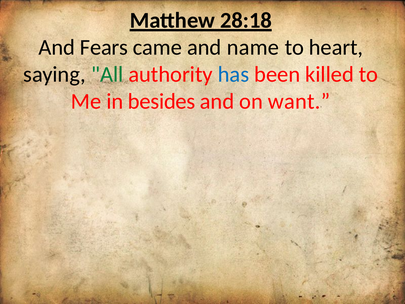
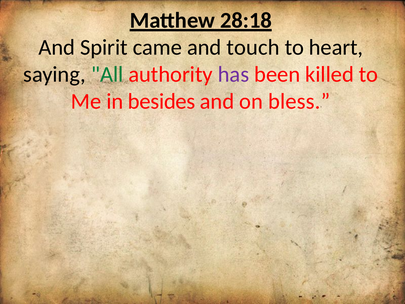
Fears: Fears -> Spirit
name: name -> touch
has colour: blue -> purple
want: want -> bless
